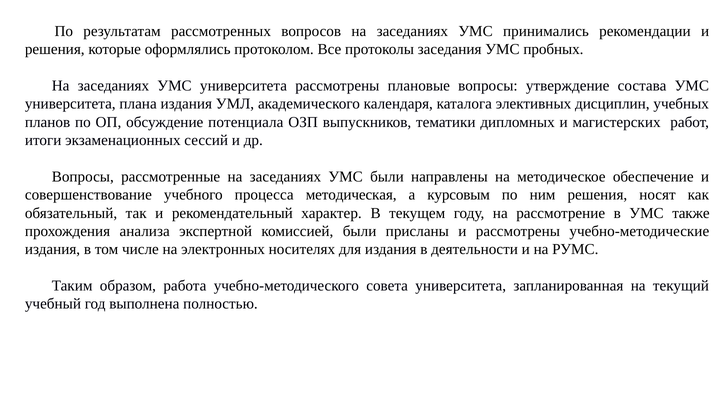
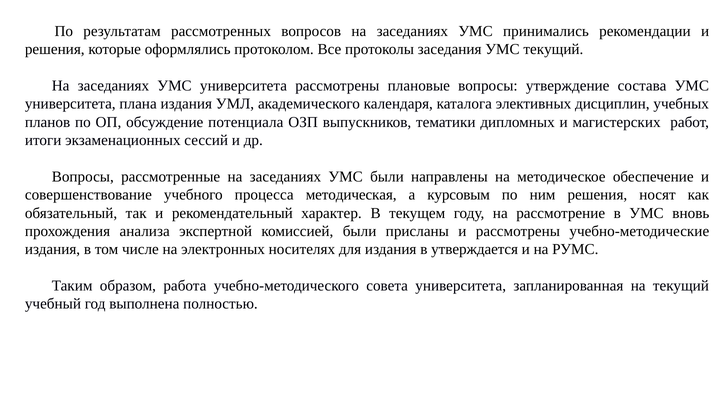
УМС пробных: пробных -> текущий
также: также -> вновь
деятельности: деятельности -> утверждается
